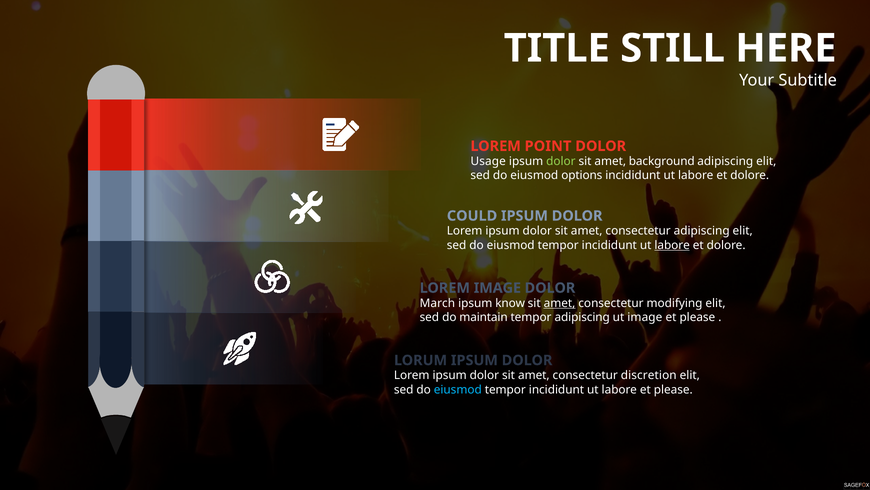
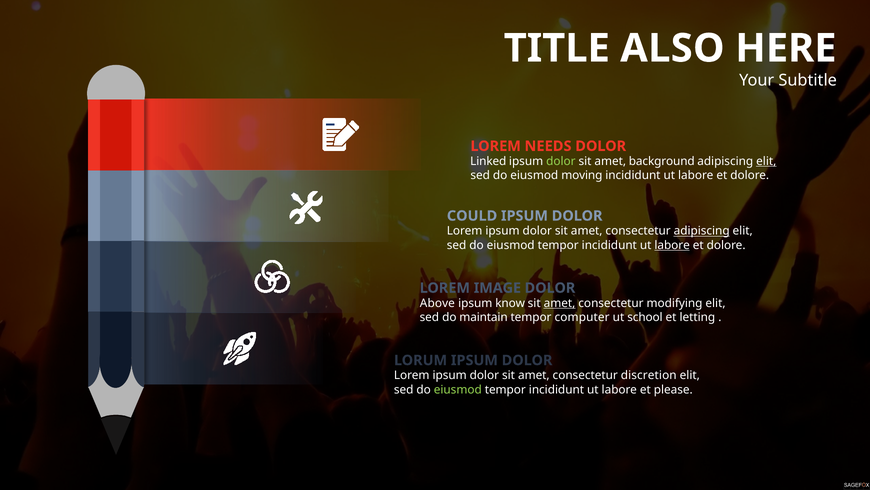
STILL: STILL -> ALSO
POINT: POINT -> NEEDS
Usage: Usage -> Linked
elit at (766, 161) underline: none -> present
options: options -> moving
adipiscing at (702, 231) underline: none -> present
March: March -> Above
tempor adipiscing: adipiscing -> computer
ut image: image -> school
please at (697, 317): please -> letting
eiusmod at (458, 389) colour: light blue -> light green
